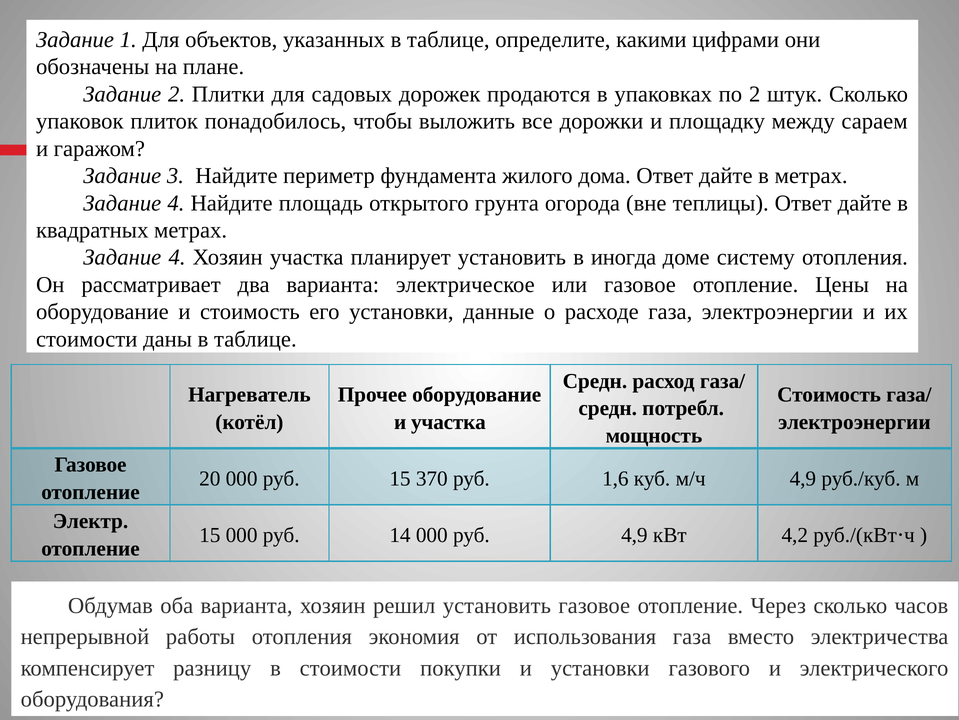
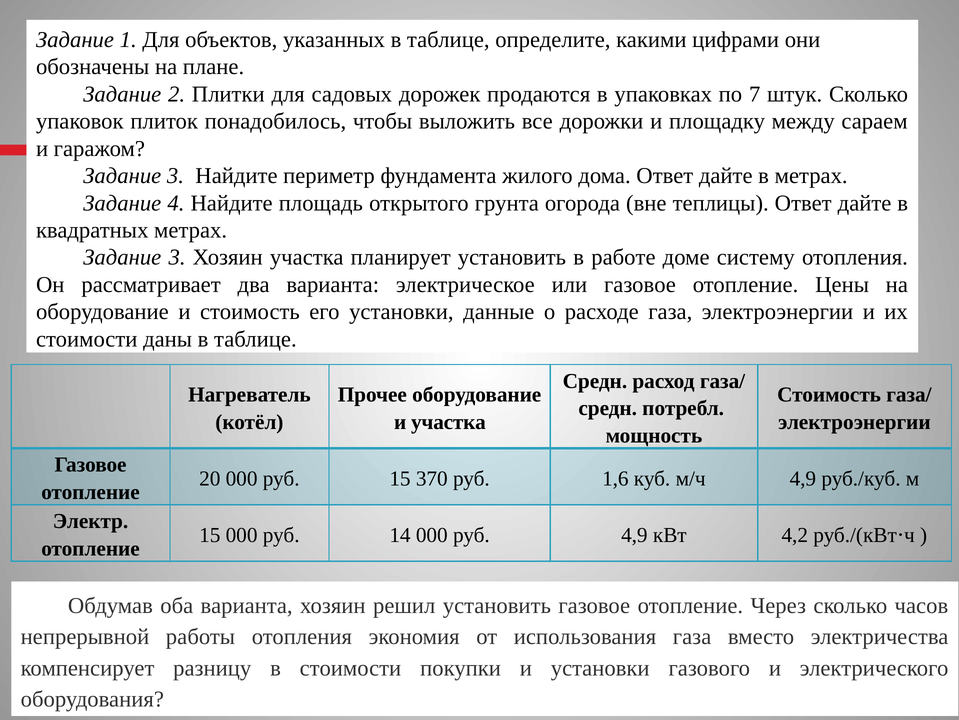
по 2: 2 -> 7
4 at (177, 257): 4 -> 3
иногда: иногда -> работе
